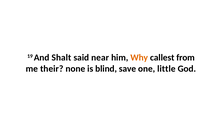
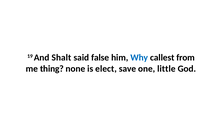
near: near -> false
Why colour: orange -> blue
their: their -> thing
blind: blind -> elect
